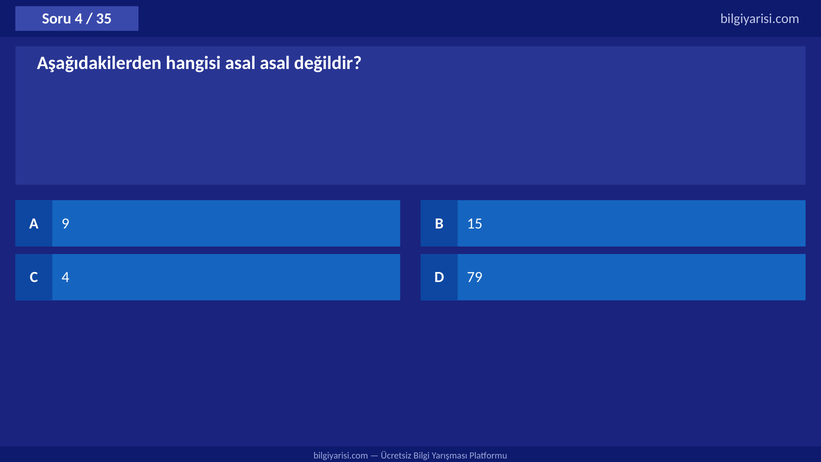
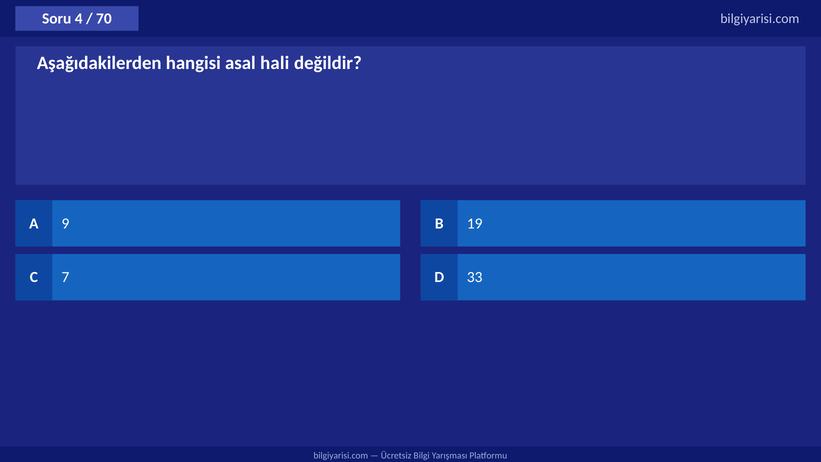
35: 35 -> 70
asal asal: asal -> hali
15: 15 -> 19
C 4: 4 -> 7
79: 79 -> 33
